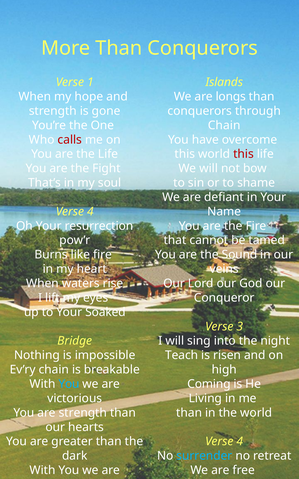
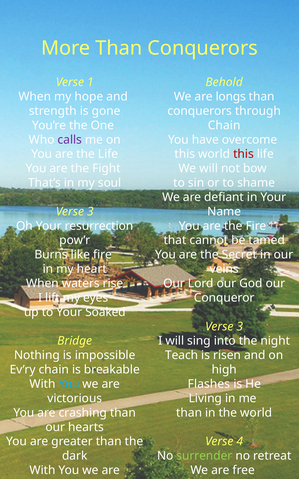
Islands: Islands -> Behold
calls colour: red -> purple
4 at (90, 211): 4 -> 3
Sound: Sound -> Secret
Coming: Coming -> Flashes
are strength: strength -> crashing
surrender colour: light blue -> light green
